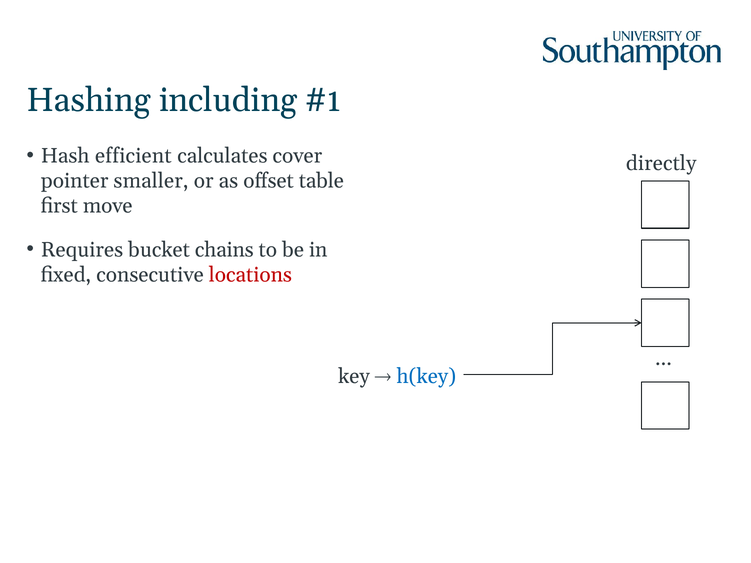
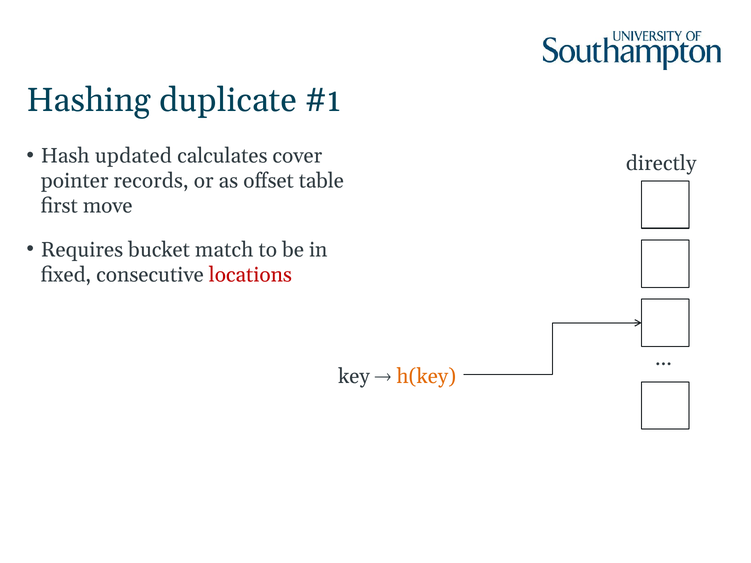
including: including -> duplicate
efficient: efficient -> updated
smaller: smaller -> records
chains: chains -> match
h(key colour: blue -> orange
